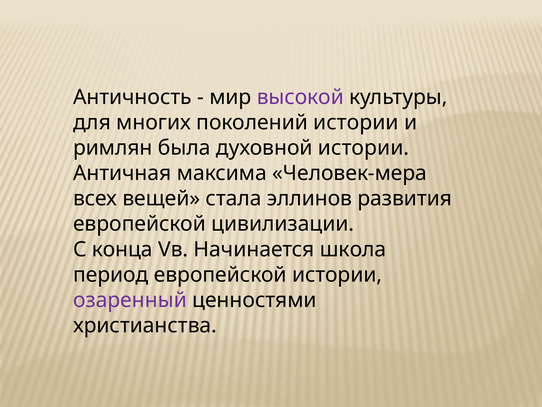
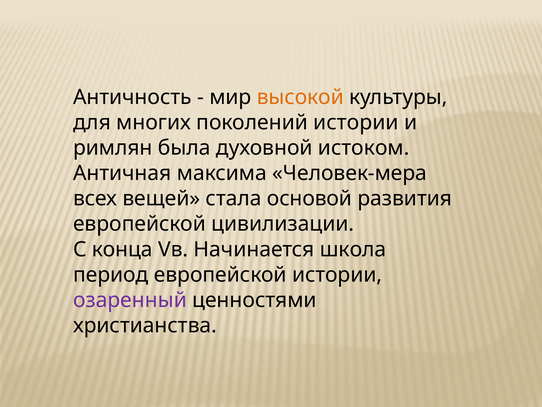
высокой colour: purple -> orange
духовной истории: истории -> истоком
эллинов: эллинов -> основой
